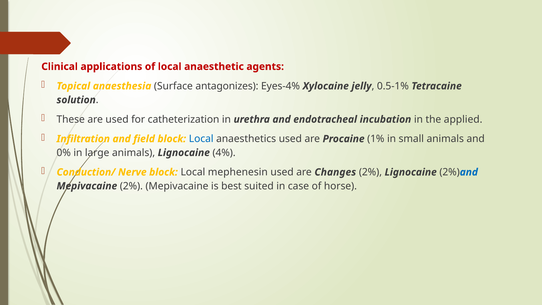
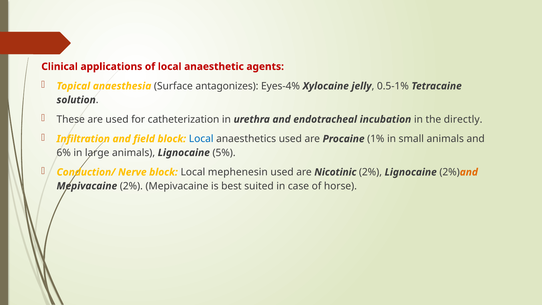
applied: applied -> directly
0%: 0% -> 6%
4%: 4% -> 5%
Changes: Changes -> Nicotinic
and at (469, 172) colour: blue -> orange
